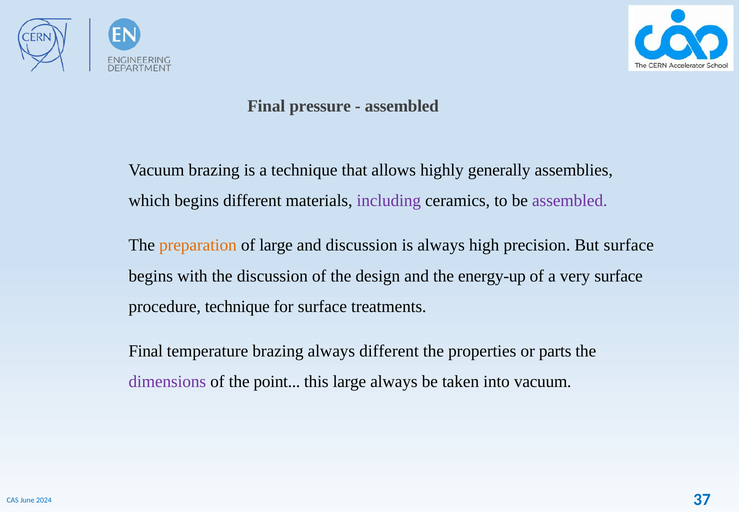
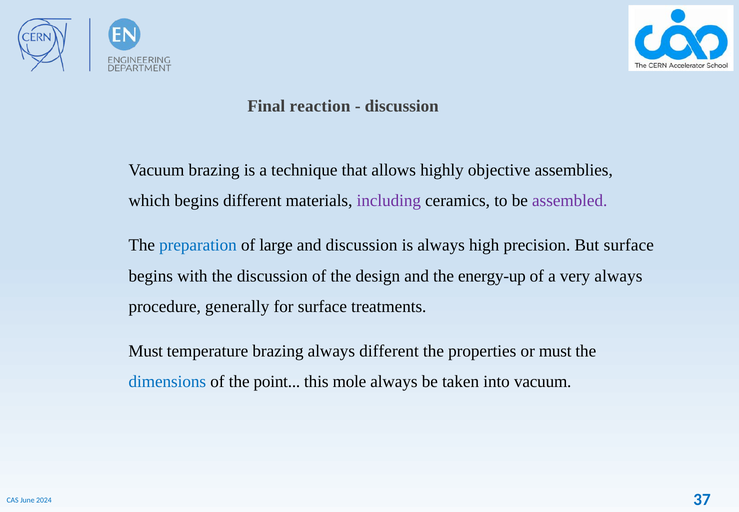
pressure: pressure -> reaction
assembled at (402, 106): assembled -> discussion
generally: generally -> objective
preparation colour: orange -> blue
very surface: surface -> always
procedure technique: technique -> generally
Final at (146, 351): Final -> Must
or parts: parts -> must
dimensions colour: purple -> blue
this large: large -> mole
